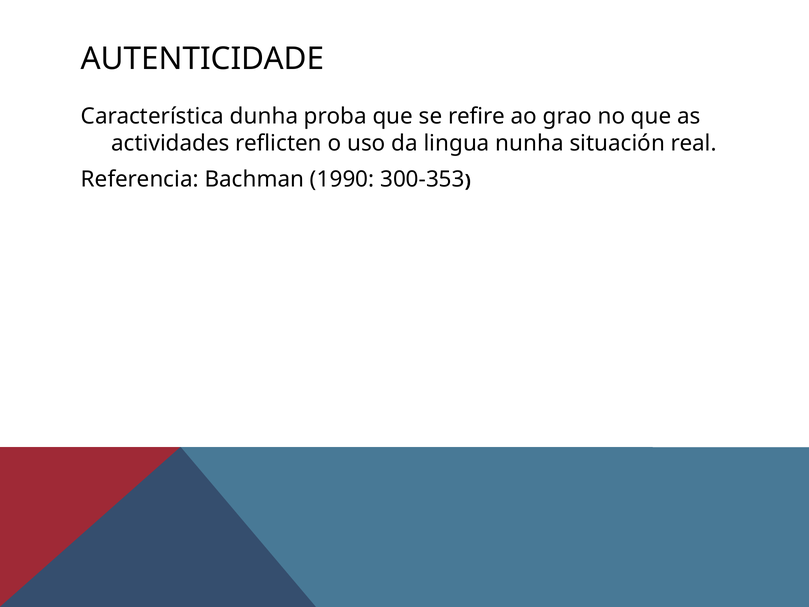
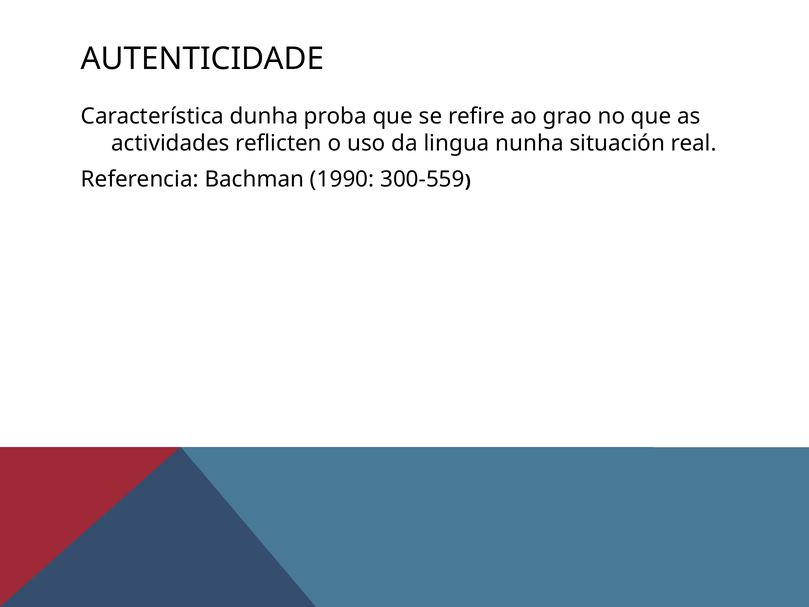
300-353: 300-353 -> 300-559
